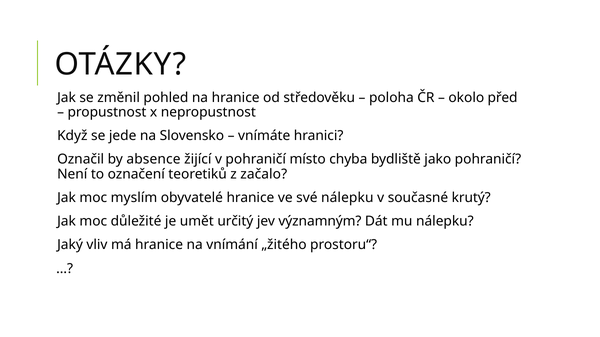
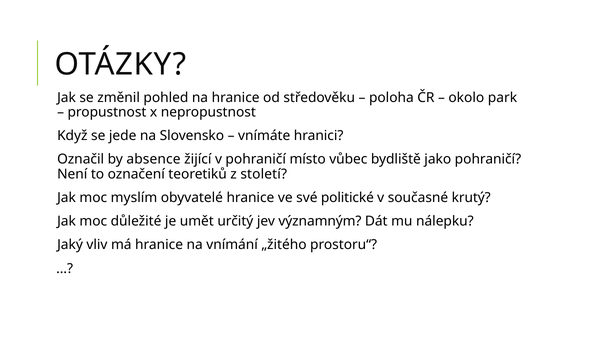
před: před -> park
chyba: chyba -> vůbec
začalo: začalo -> století
své nálepku: nálepku -> politické
